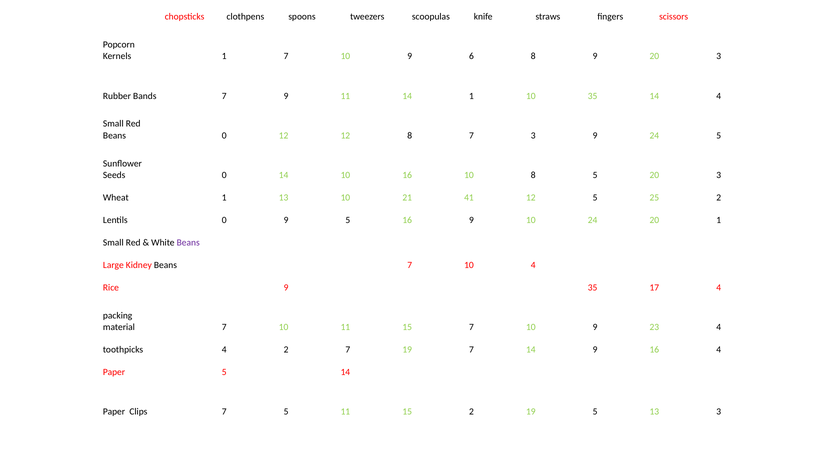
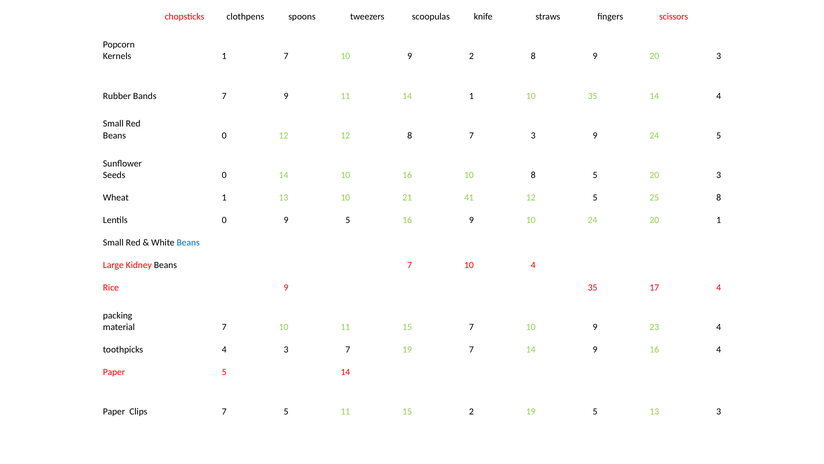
9 6: 6 -> 2
25 2: 2 -> 8
Beans at (188, 242) colour: purple -> blue
4 2: 2 -> 3
